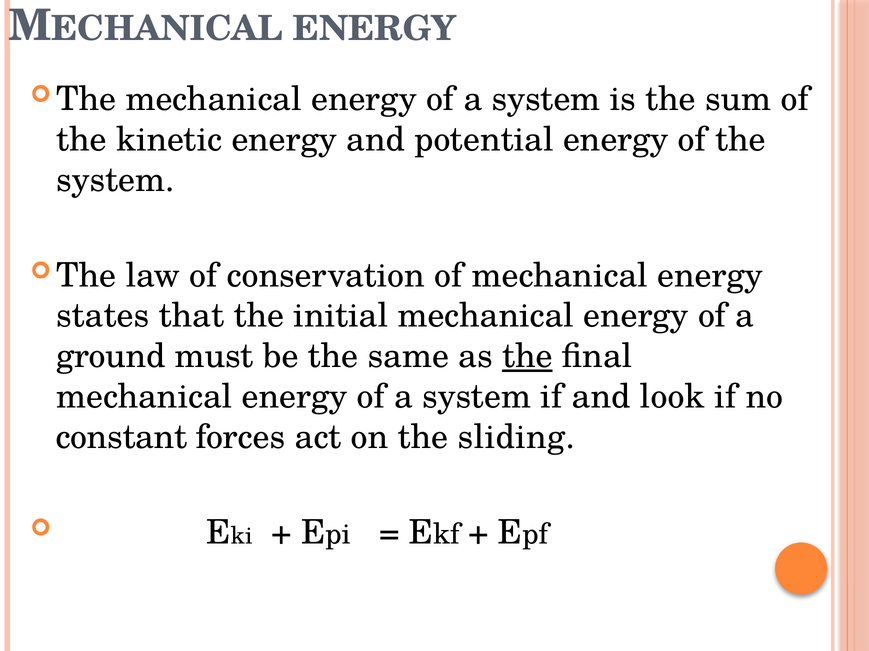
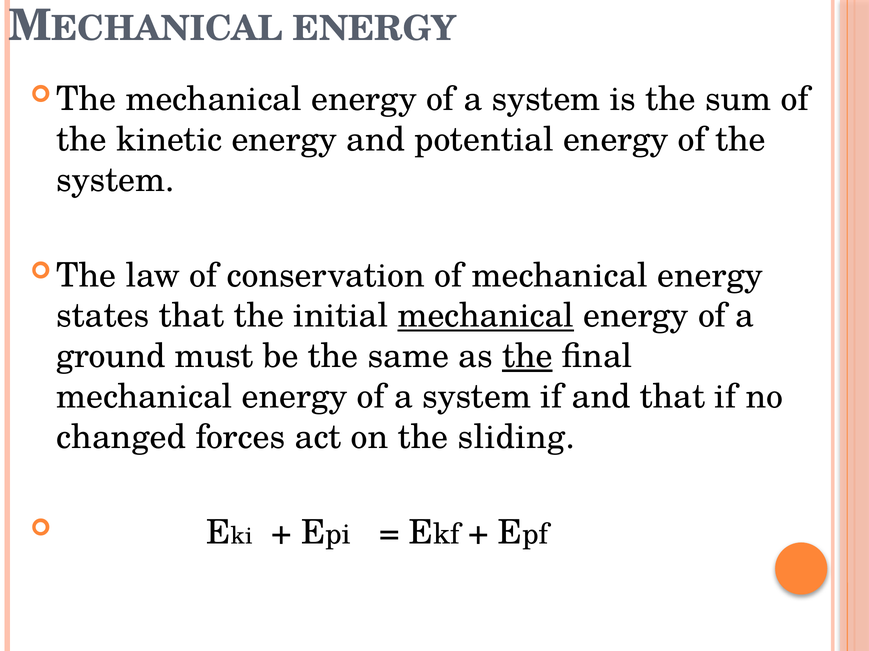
mechanical at (486, 316) underline: none -> present
and look: look -> that
constant: constant -> changed
